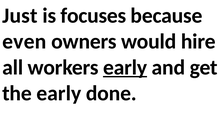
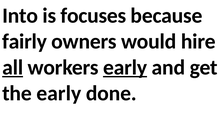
Just: Just -> Into
even: even -> fairly
all underline: none -> present
